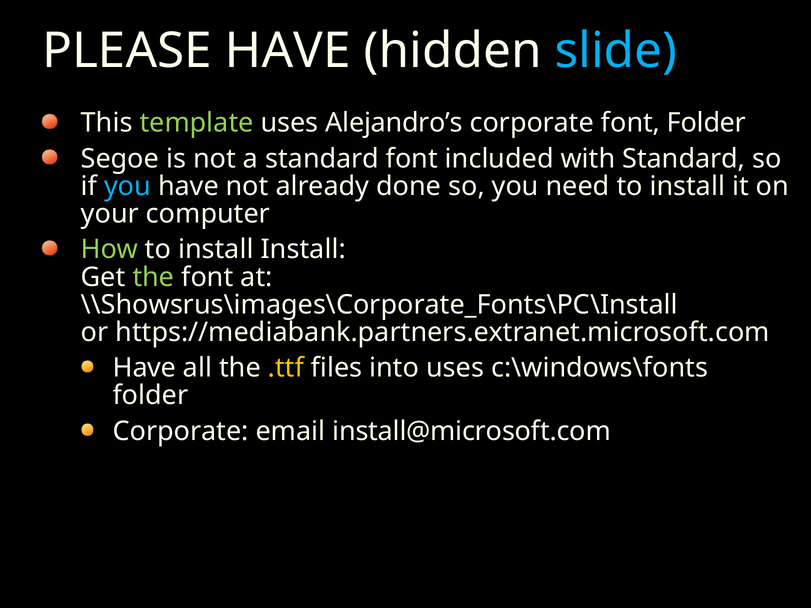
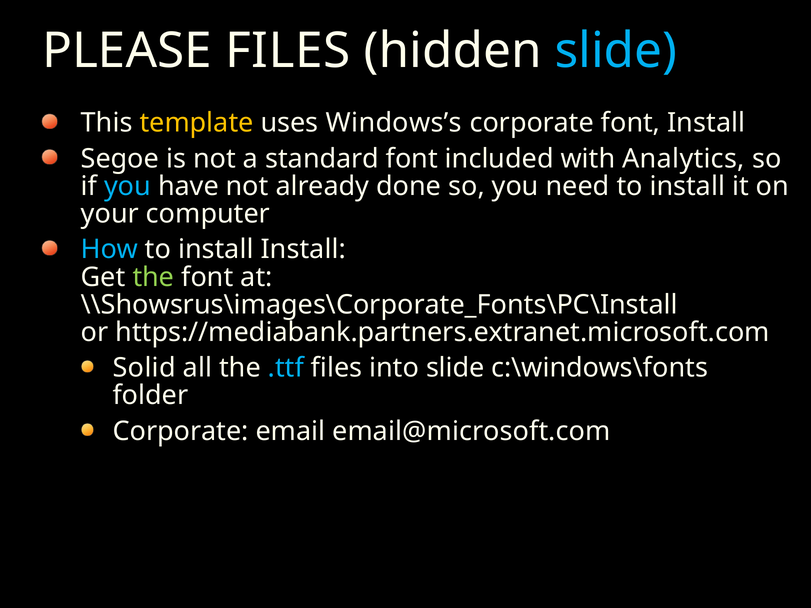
PLEASE HAVE: HAVE -> FILES
template colour: light green -> yellow
Alejandro’s: Alejandro’s -> Windows’s
font Folder: Folder -> Install
with Standard: Standard -> Analytics
How colour: light green -> light blue
Have at (144, 368): Have -> Solid
.ttf colour: yellow -> light blue
into uses: uses -> slide
install@microsoft.com: install@microsoft.com -> email@microsoft.com
